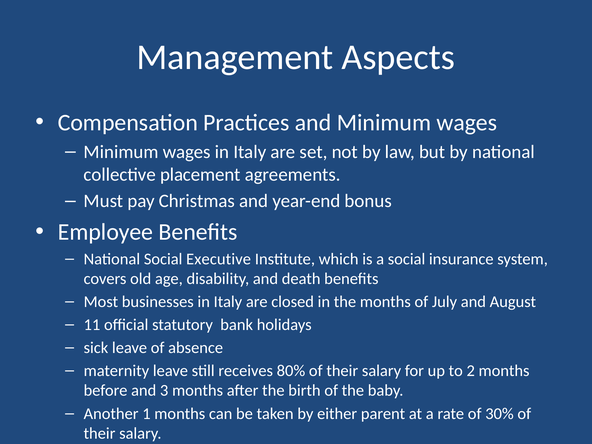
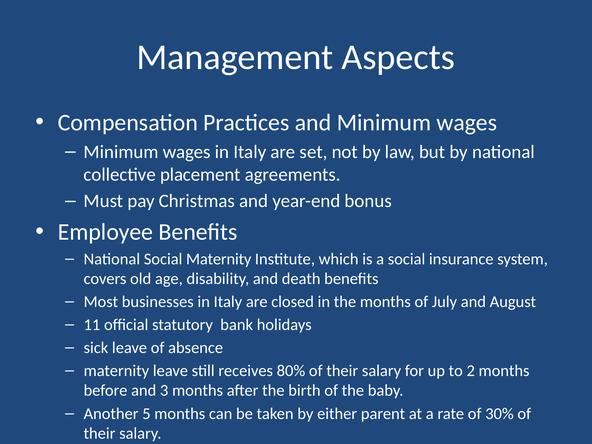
Social Executive: Executive -> Maternity
1: 1 -> 5
